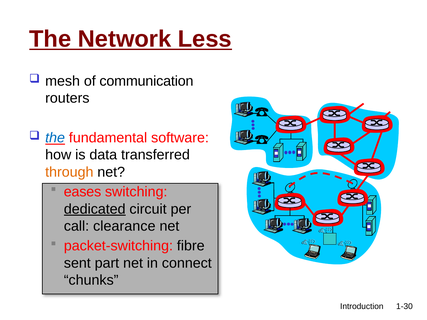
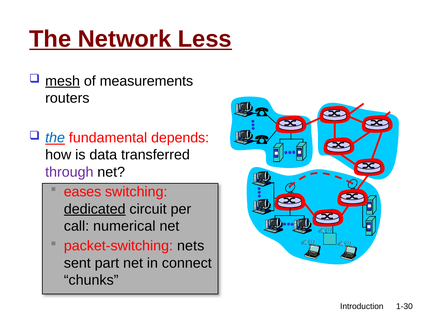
mesh underline: none -> present
communication: communication -> measurements
software: software -> depends
through colour: orange -> purple
clearance: clearance -> numerical
fibre: fibre -> nets
